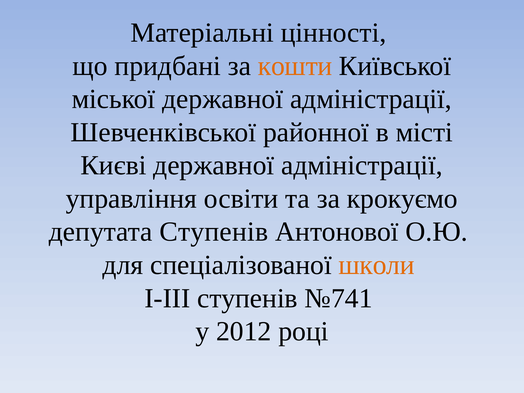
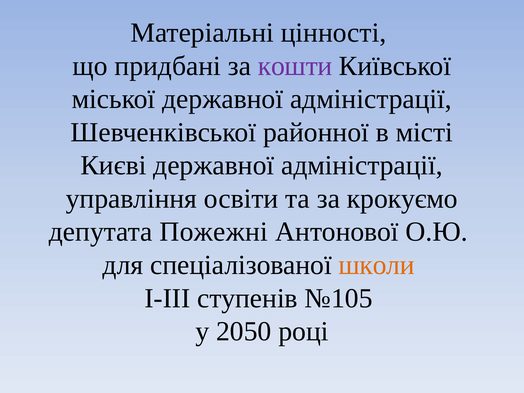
кошти colour: orange -> purple
депутата Ступенів: Ступенів -> Пожежні
№741: №741 -> №105
2012: 2012 -> 2050
